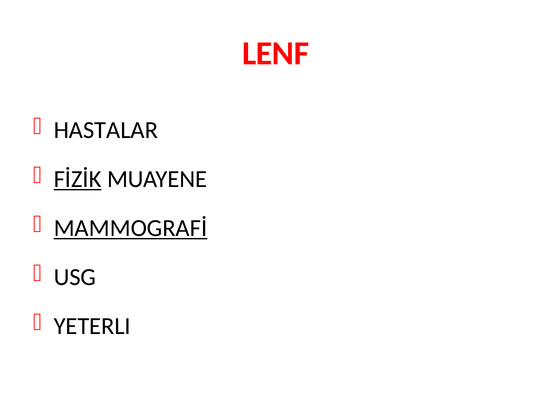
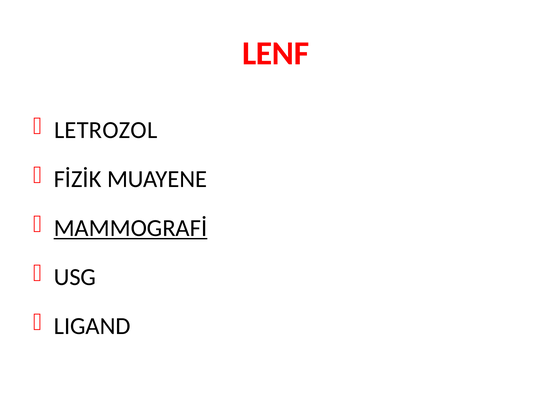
HASTALAR: HASTALAR -> LETROZOL
FİZİK underline: present -> none
YETERLI: YETERLI -> LIGAND
